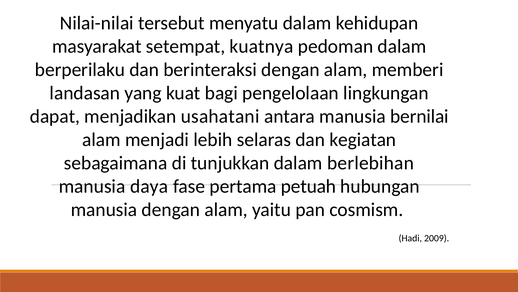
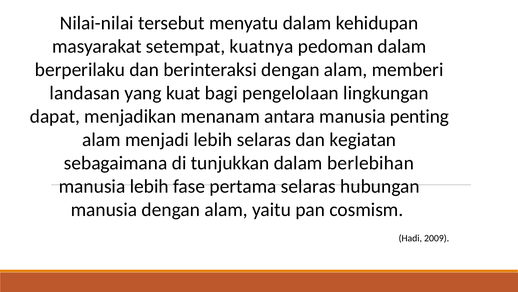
usahatani: usahatani -> menanam
bernilai: bernilai -> penting
manusia daya: daya -> lebih
pertama petuah: petuah -> selaras
